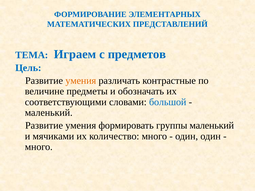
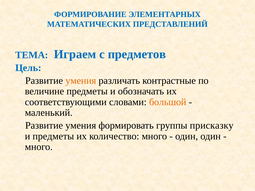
большой colour: blue -> orange
группы маленький: маленький -> присказку
и мячиками: мячиками -> предметы
